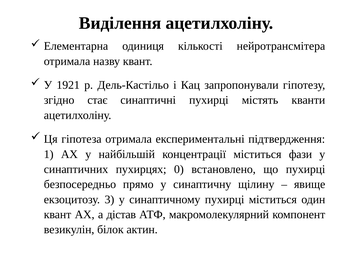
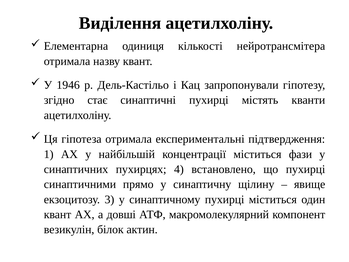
1921: 1921 -> 1946
0: 0 -> 4
безпосередньо: безпосередньо -> синаптичними
дістав: дістав -> довші
